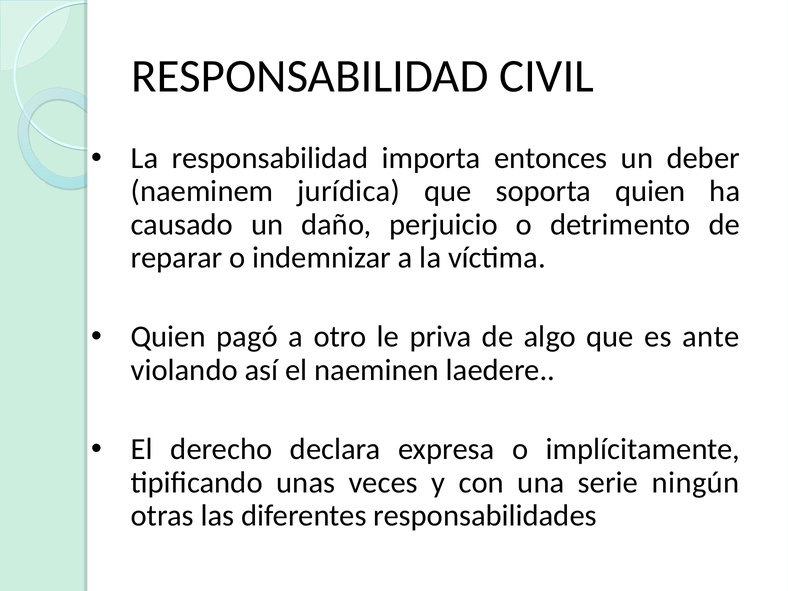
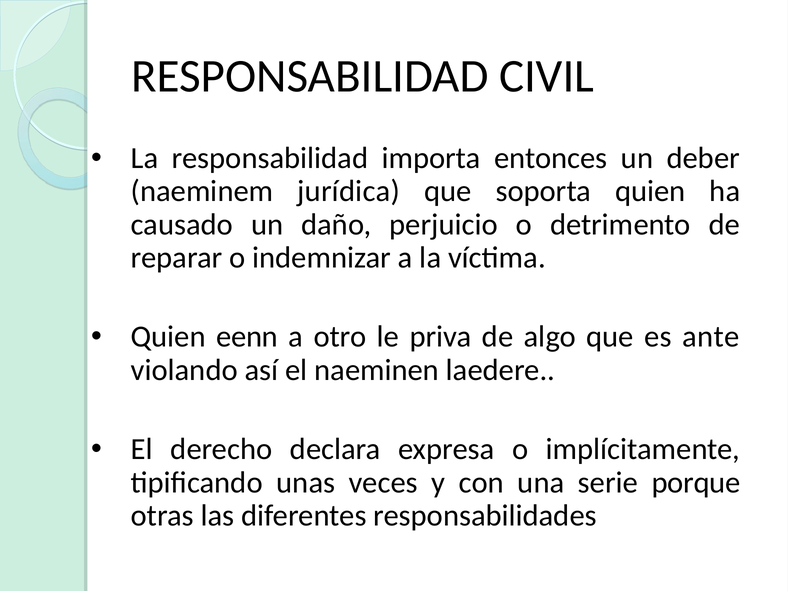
pagó: pagó -> eenn
ningún: ningún -> porque
